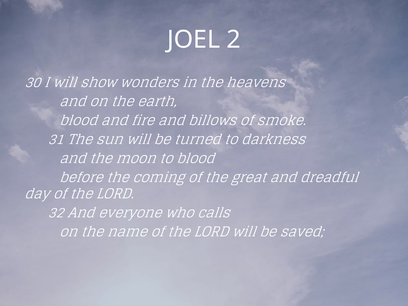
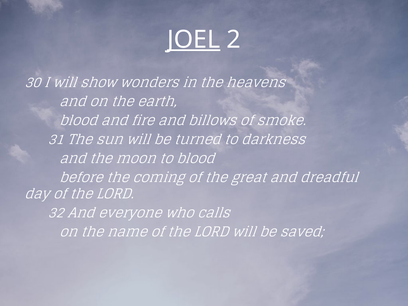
JOEL underline: none -> present
